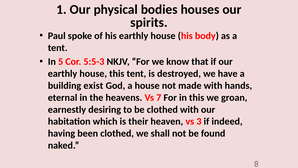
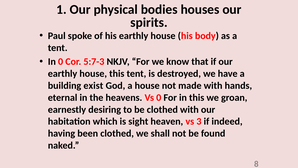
In 5: 5 -> 0
5:5-3: 5:5-3 -> 5:7-3
Vs 7: 7 -> 0
their: their -> sight
